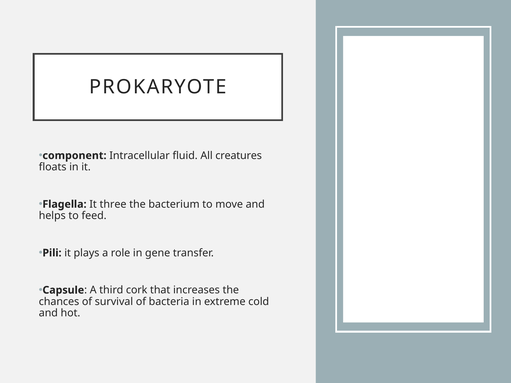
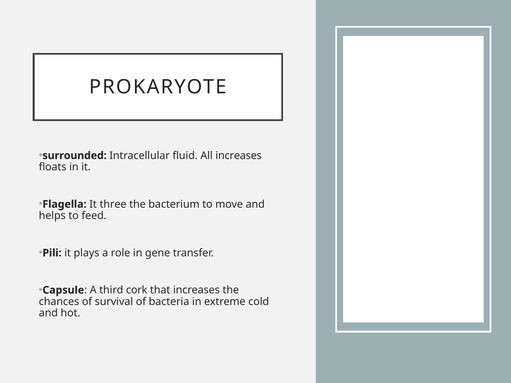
component: component -> surrounded
All creatures: creatures -> increases
